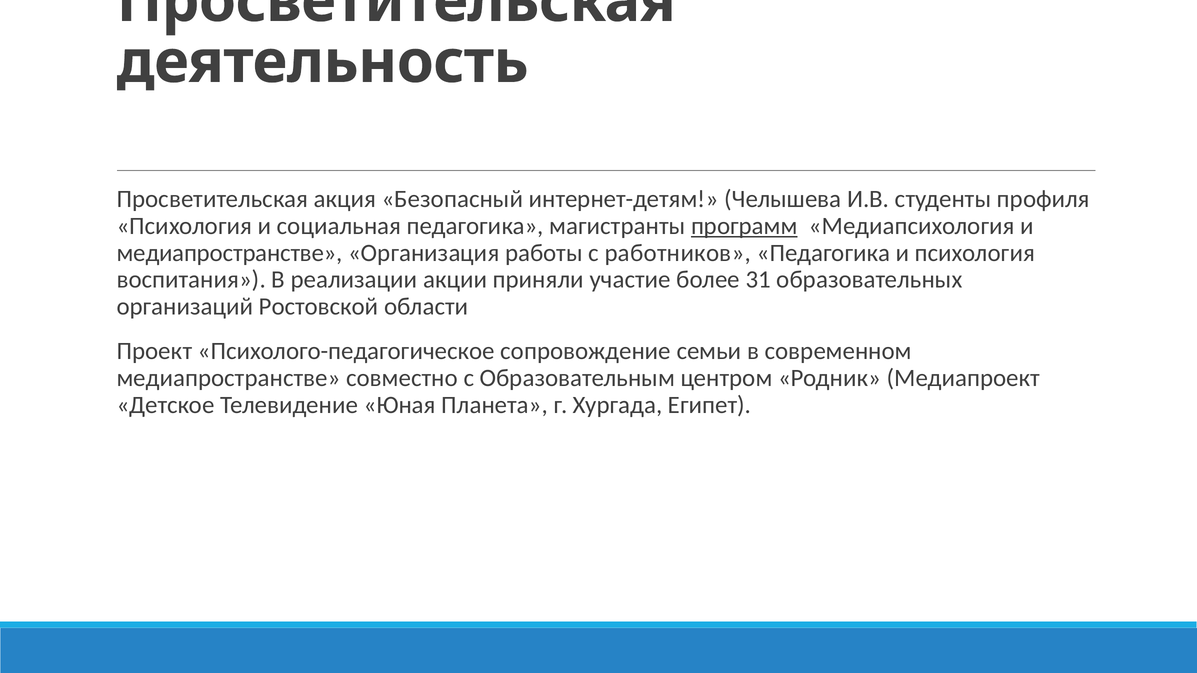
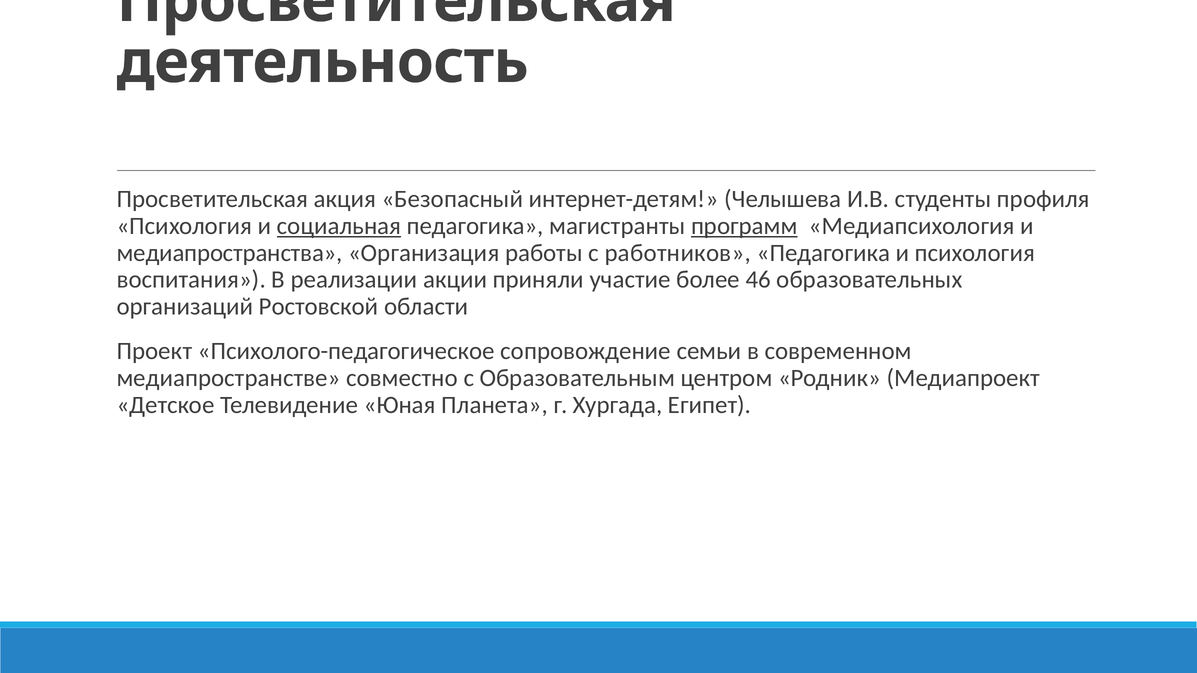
социальная underline: none -> present
медиапространстве at (230, 253): медиапространстве -> медиапространства
31: 31 -> 46
